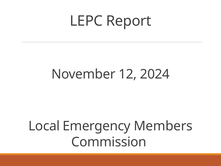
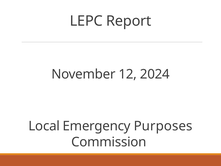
Members: Members -> Purposes
